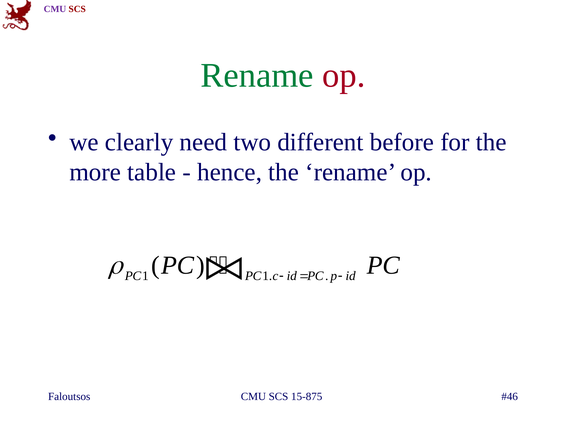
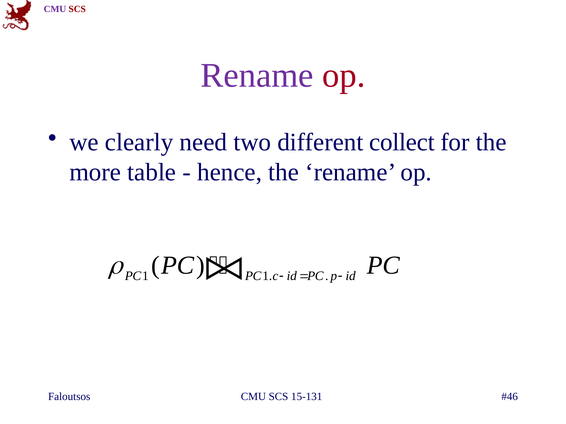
Rename at (257, 76) colour: green -> purple
before: before -> collect
15-875: 15-875 -> 15-131
